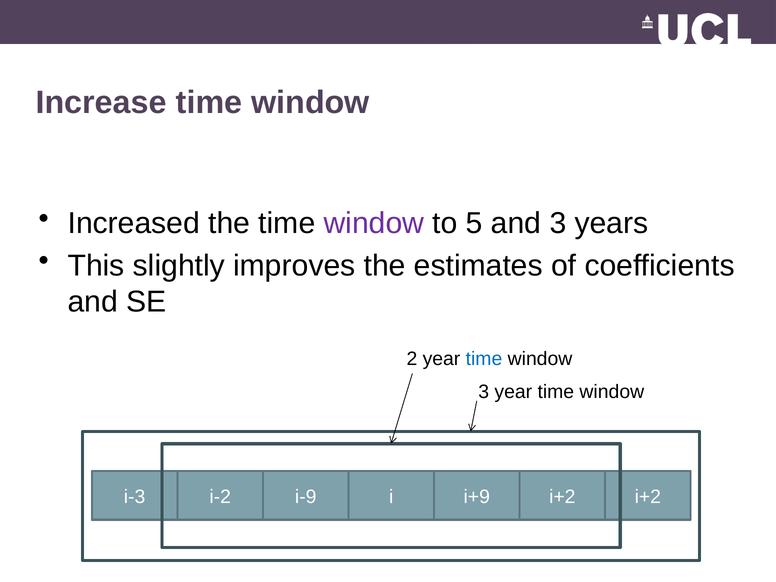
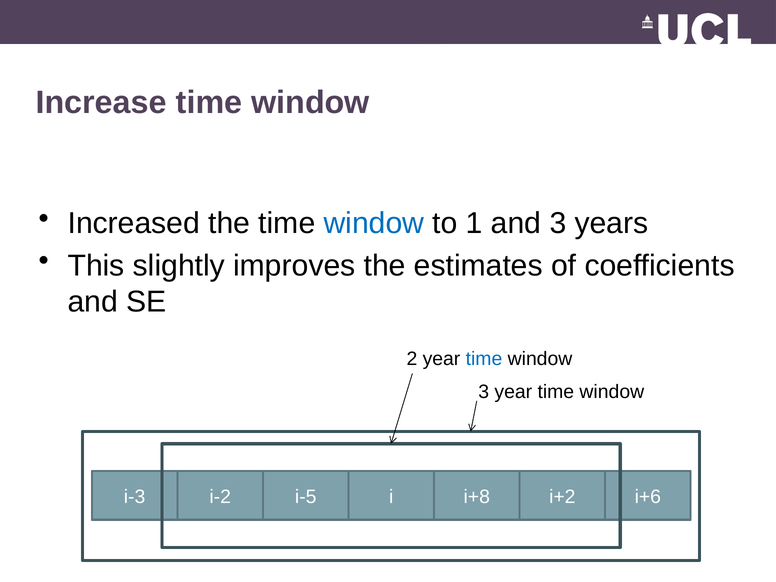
window at (374, 223) colour: purple -> blue
5: 5 -> 1
i-9: i-9 -> i-5
i+9: i+9 -> i+8
i+2 i+2: i+2 -> i+6
